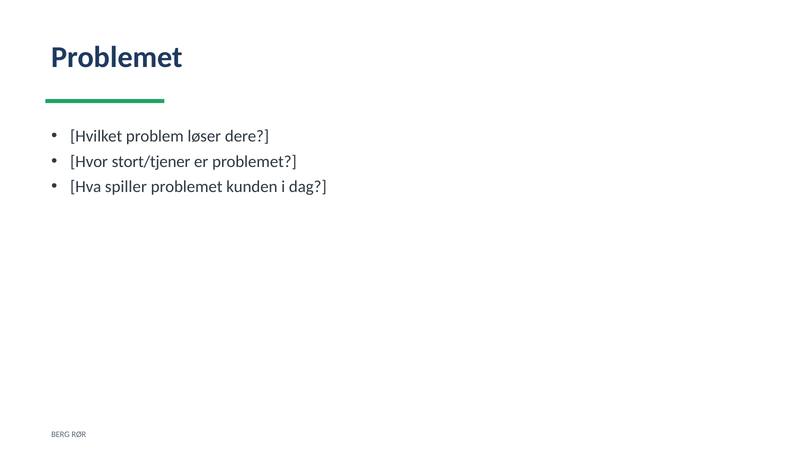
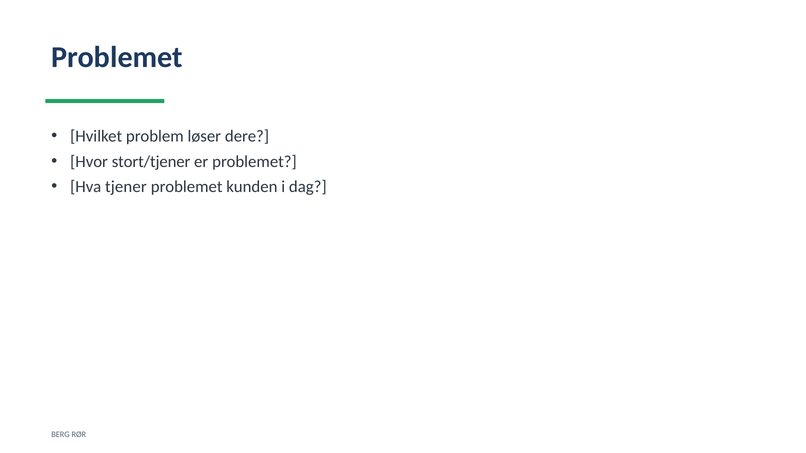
spiller: spiller -> tjener
